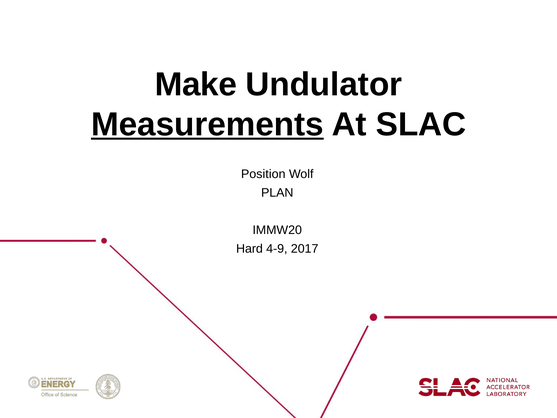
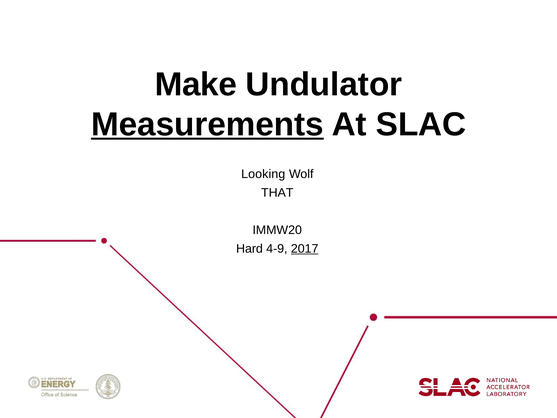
Position: Position -> Looking
PLAN: PLAN -> THAT
2017 underline: none -> present
